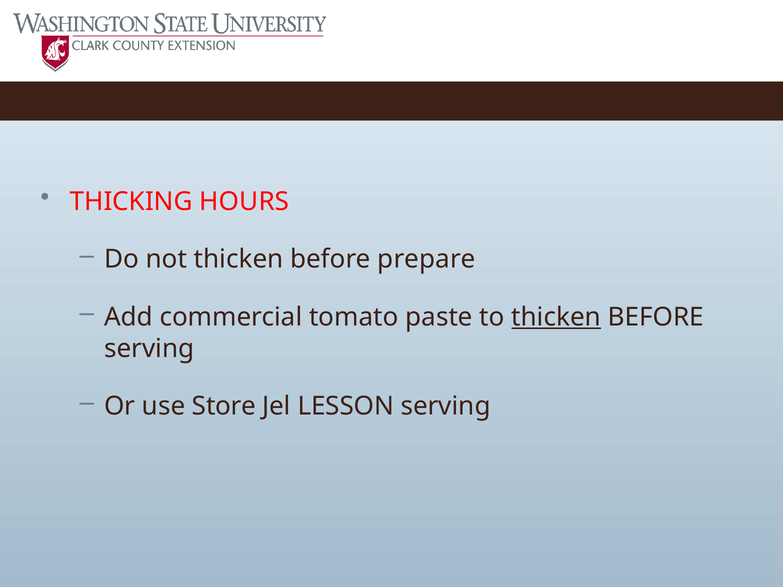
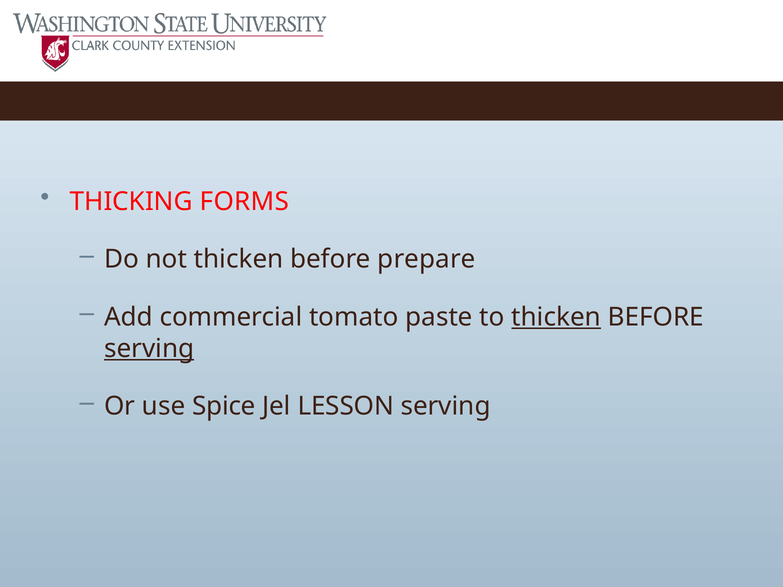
HOURS: HOURS -> FORMS
serving at (149, 349) underline: none -> present
Store: Store -> Spice
